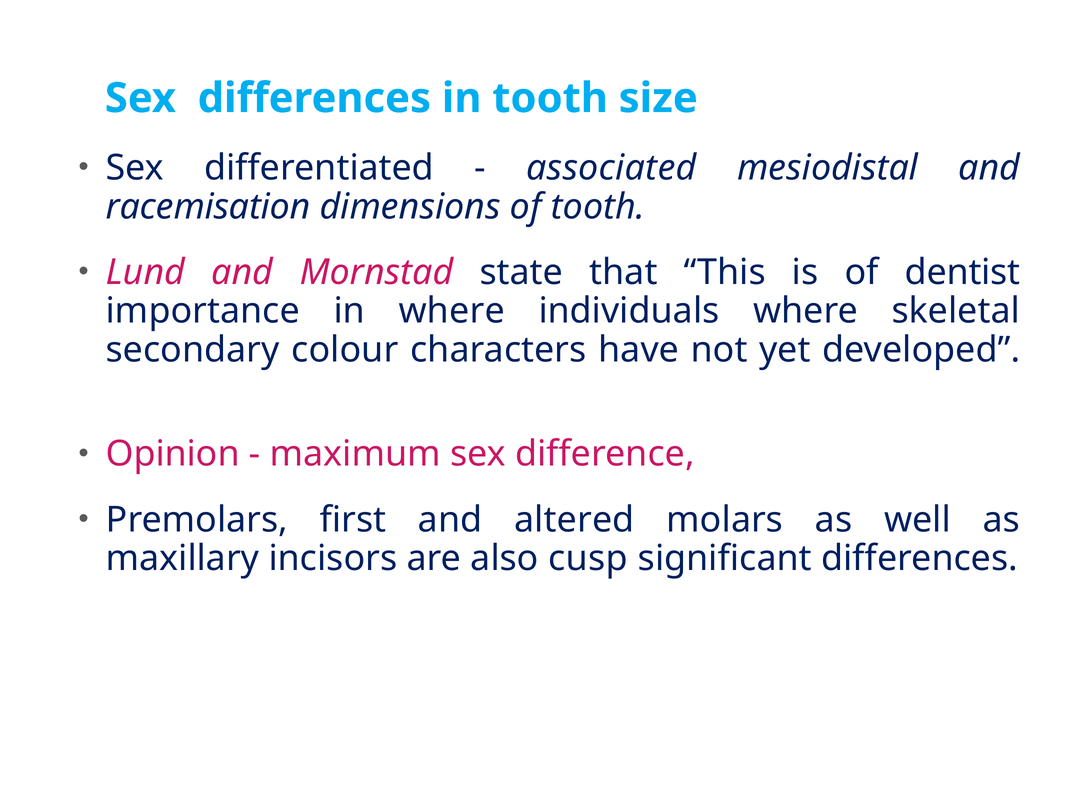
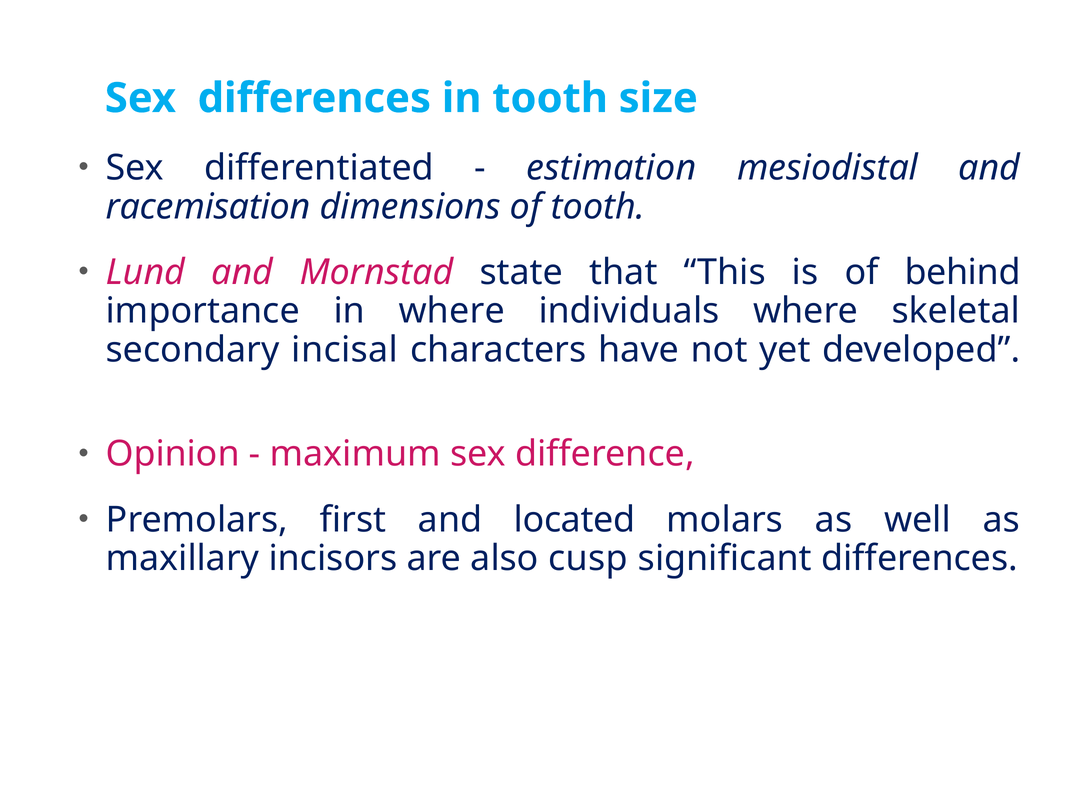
associated: associated -> estimation
dentist: dentist -> behind
colour: colour -> incisal
altered: altered -> located
